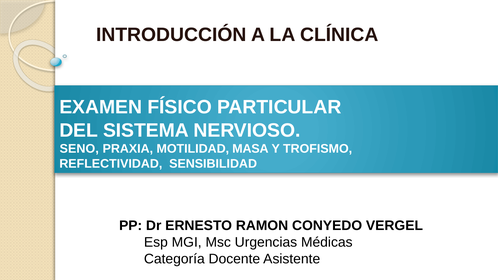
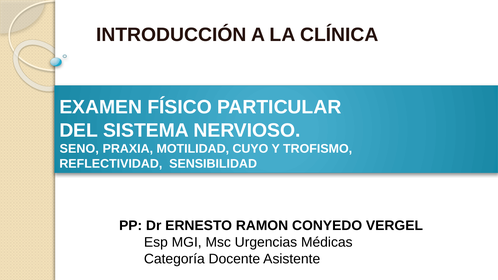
MASA: MASA -> CUYO
